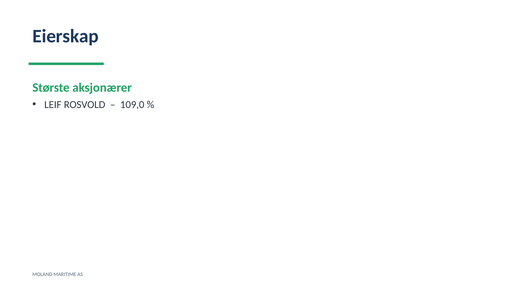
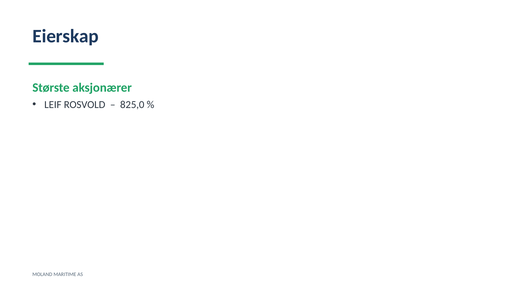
109,0: 109,0 -> 825,0
